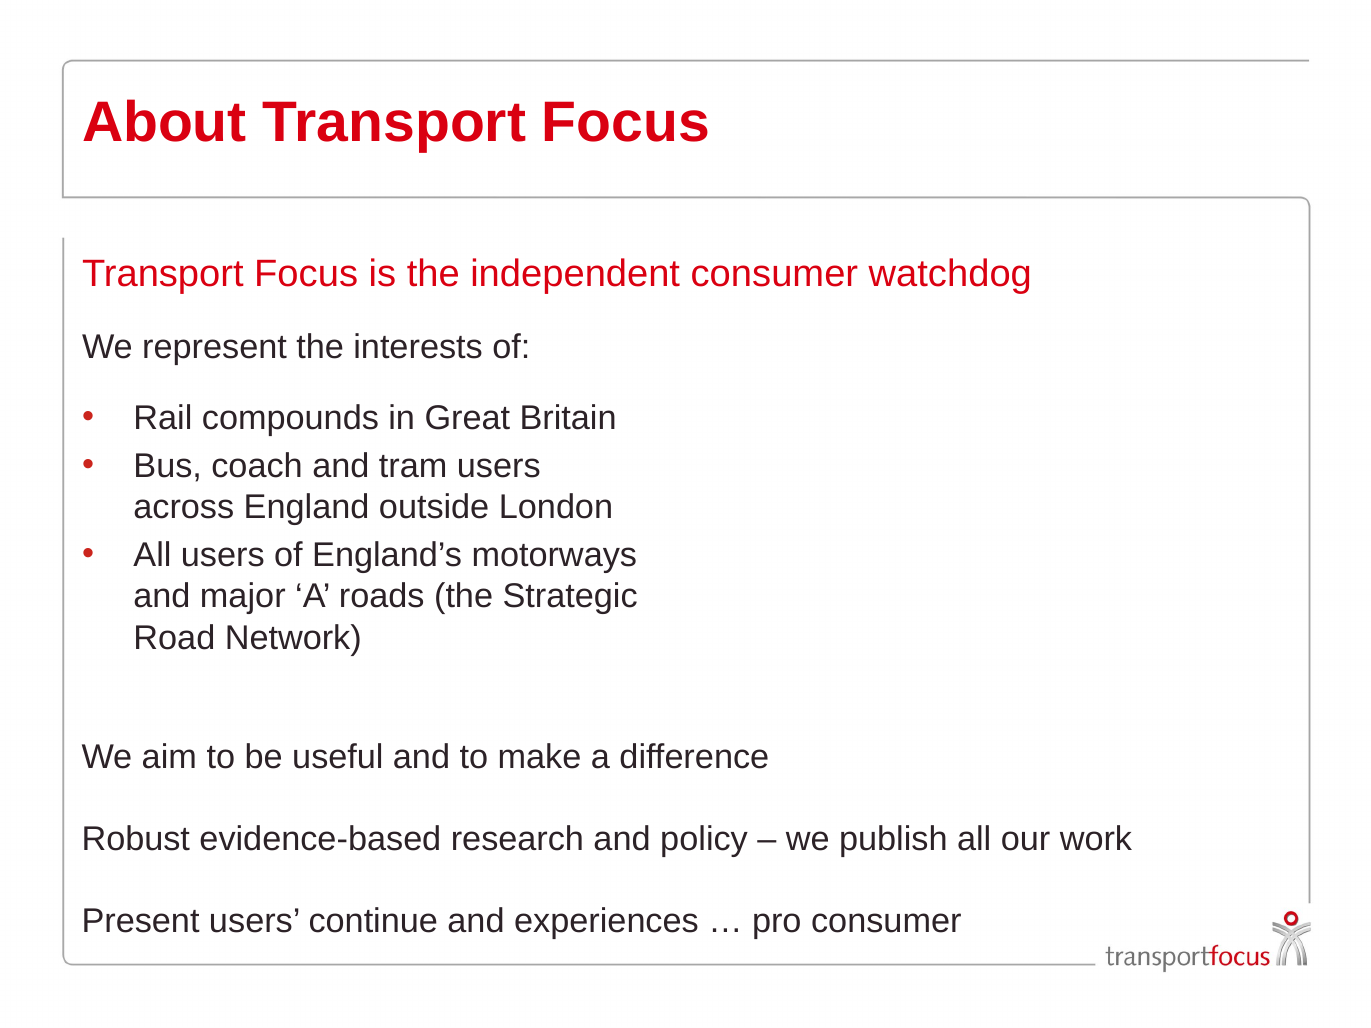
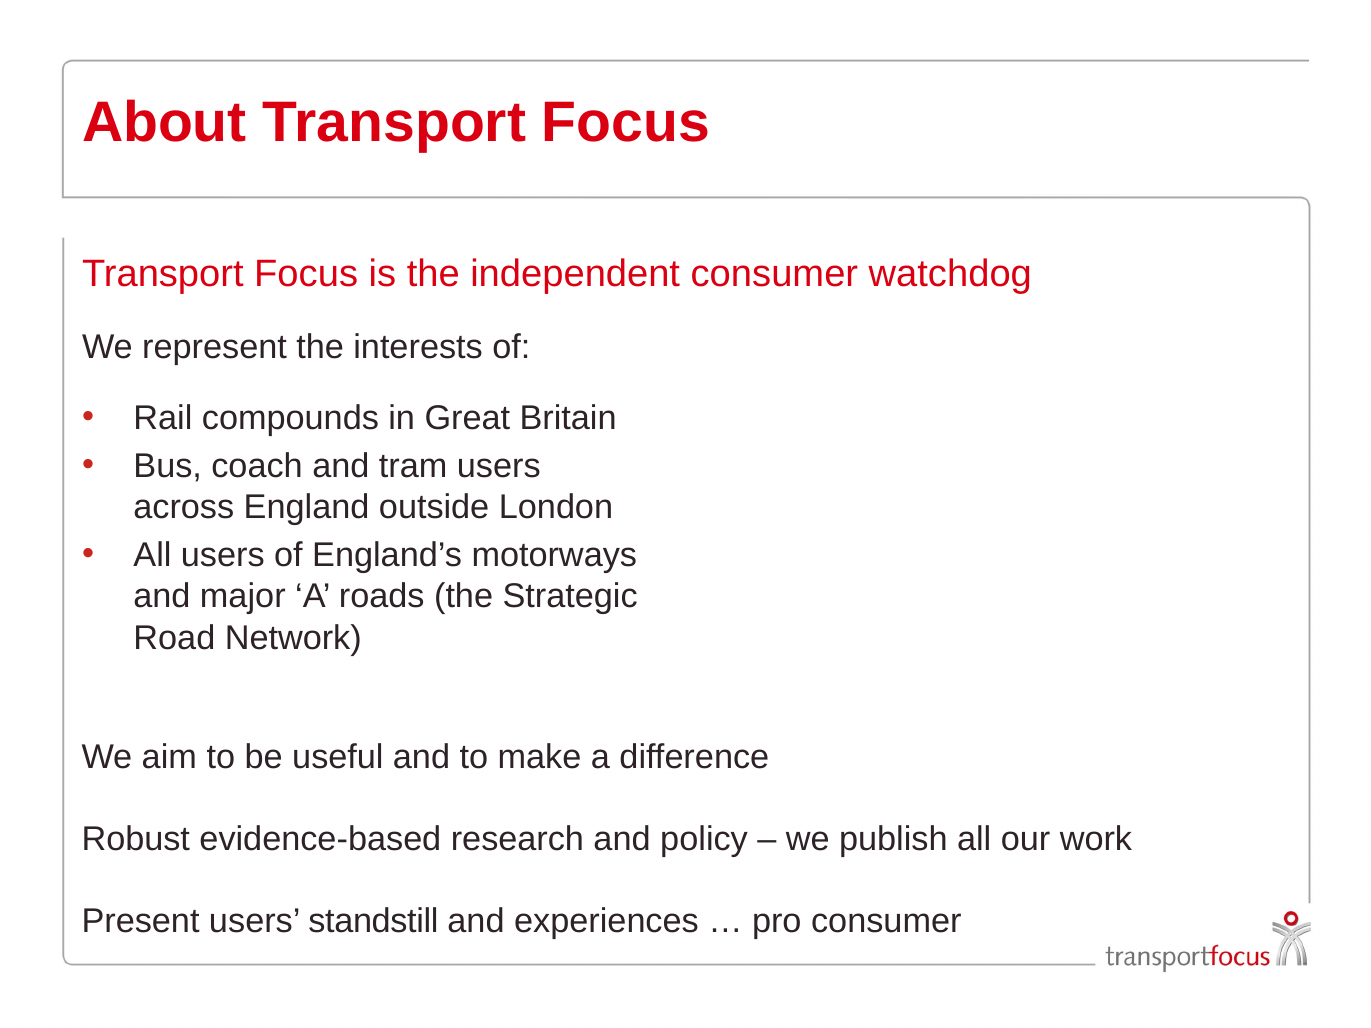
continue: continue -> standstill
